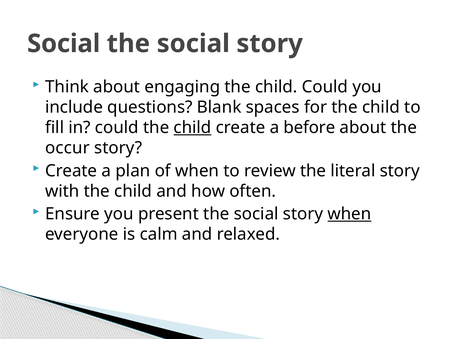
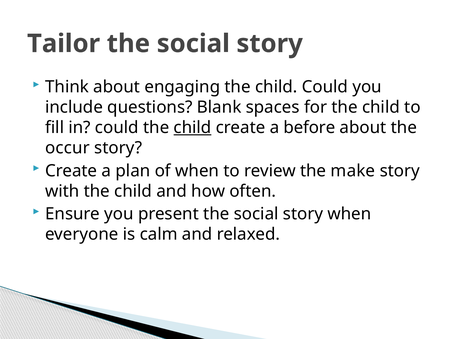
Social at (64, 44): Social -> Tailor
literal: literal -> make
when at (349, 214) underline: present -> none
